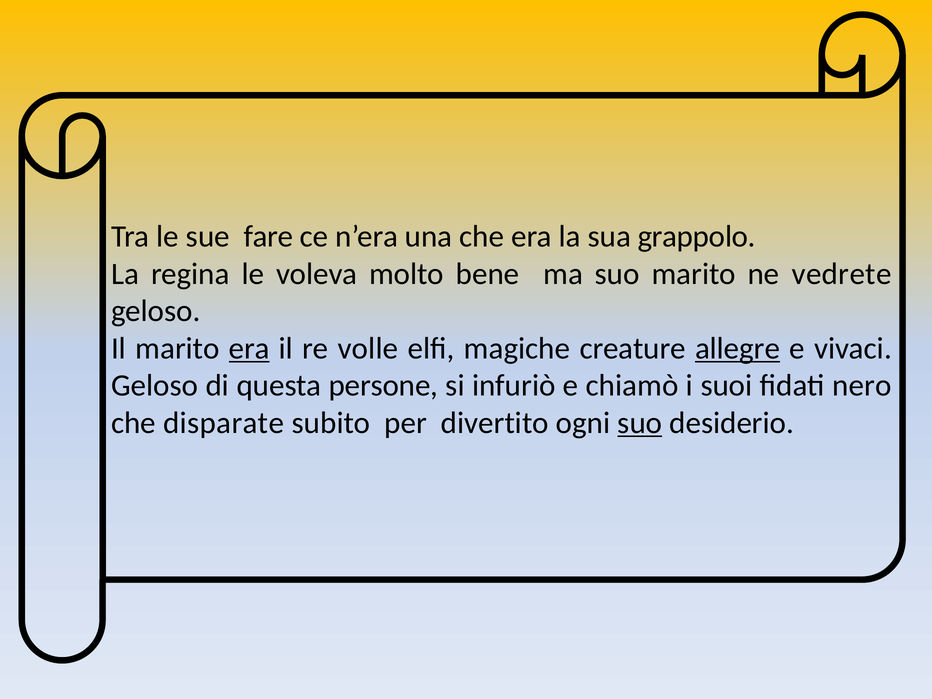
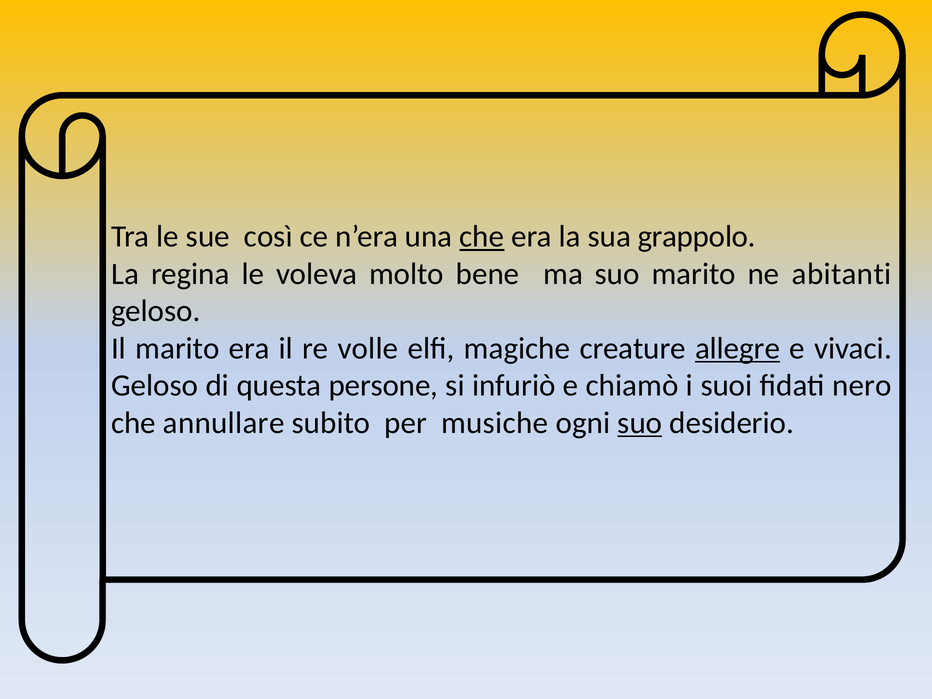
fare: fare -> così
che at (482, 237) underline: none -> present
vedrete: vedrete -> abitanti
era at (249, 348) underline: present -> none
disparate: disparate -> annullare
divertito: divertito -> musiche
